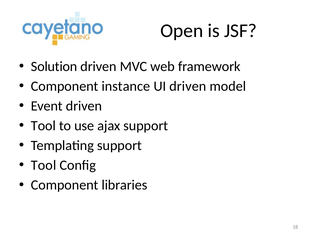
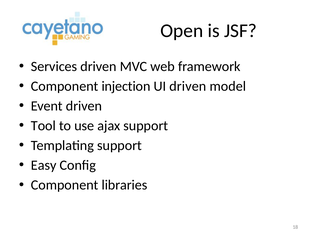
Solution: Solution -> Services
instance: instance -> injection
Tool at (44, 165): Tool -> Easy
